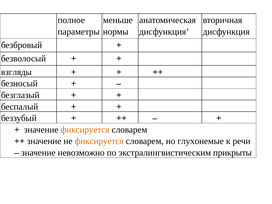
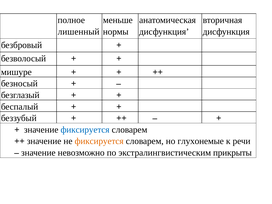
параметры: параметры -> лишенный
взгляды: взгляды -> мишуре
фиксируется at (85, 130) colour: orange -> blue
